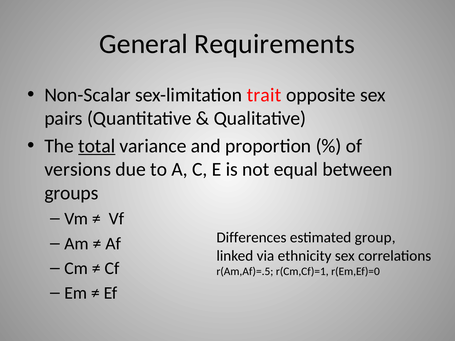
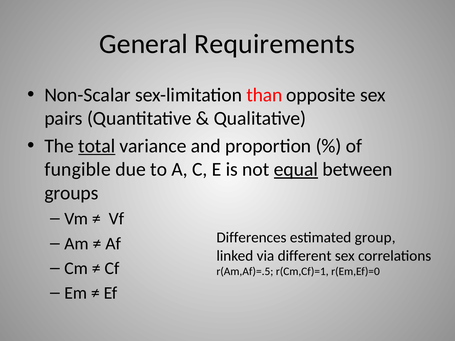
trait: trait -> than
versions: versions -> fungible
equal underline: none -> present
ethnicity: ethnicity -> different
